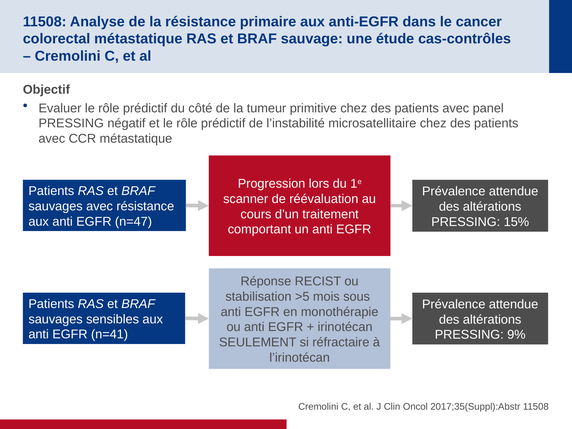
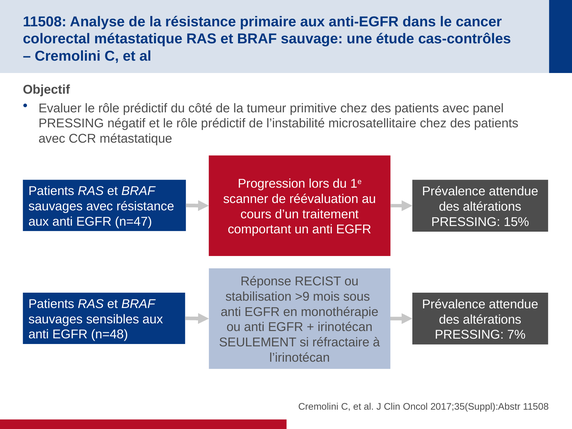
>5: >5 -> >9
n=41: n=41 -> n=48
9%: 9% -> 7%
